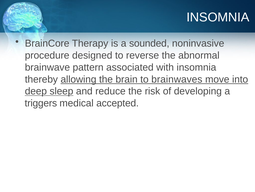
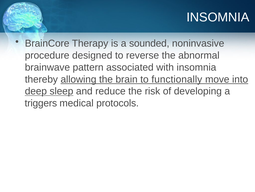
brainwaves: brainwaves -> functionally
accepted: accepted -> protocols
